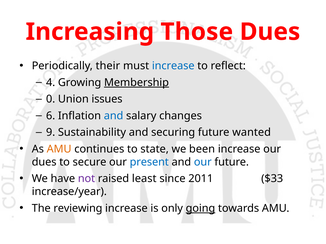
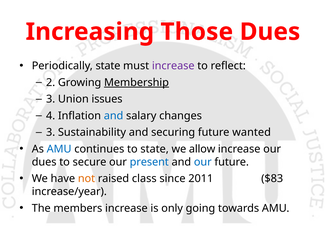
Periodically their: their -> state
increase at (173, 66) colour: blue -> purple
4: 4 -> 2
0 at (51, 99): 0 -> 3
6: 6 -> 4
9 at (51, 133): 9 -> 3
AMU at (59, 149) colour: orange -> blue
been: been -> allow
not colour: purple -> orange
least: least -> class
$33: $33 -> $83
reviewing: reviewing -> members
going underline: present -> none
